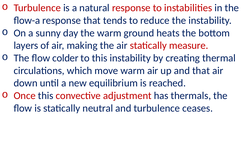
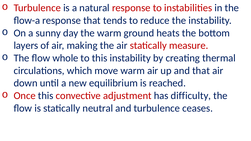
colder: colder -> whole
thermals: thermals -> difficulty
